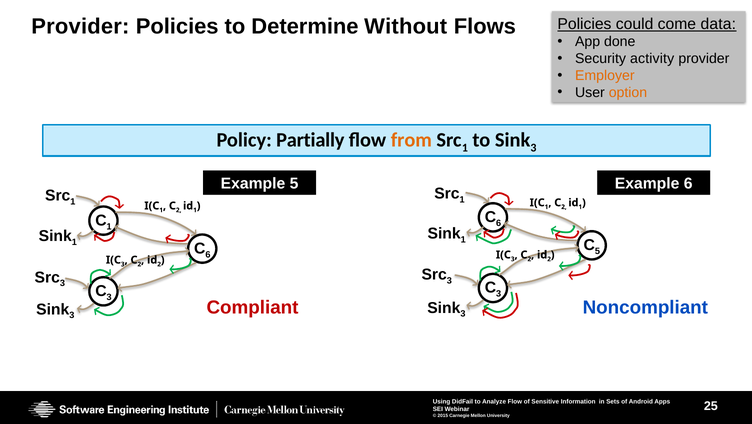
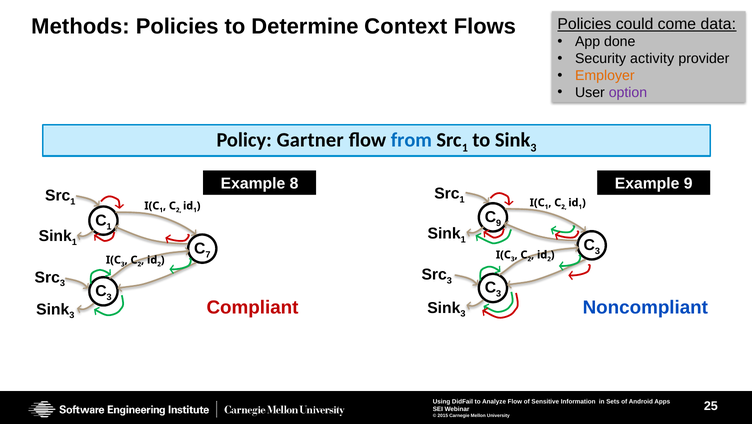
Provider at (80, 27): Provider -> Methods
Without: Without -> Context
option colour: orange -> purple
Partially: Partially -> Gartner
from colour: orange -> blue
Example 5: 5 -> 8
Example 6: 6 -> 9
6 at (499, 223): 6 -> 9
5 at (597, 251): 5 -> 3
6 at (208, 254): 6 -> 7
